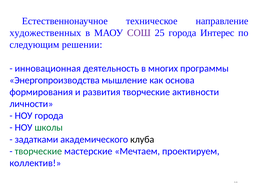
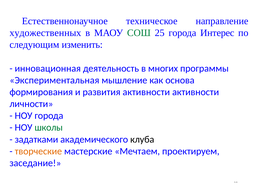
СОШ colour: purple -> green
решении: решении -> изменить
Энергопроизводства: Энергопроизводства -> Экспериментальная
развития творческие: творческие -> активности
творческие at (38, 151) colour: green -> orange
коллектив: коллектив -> заседание
